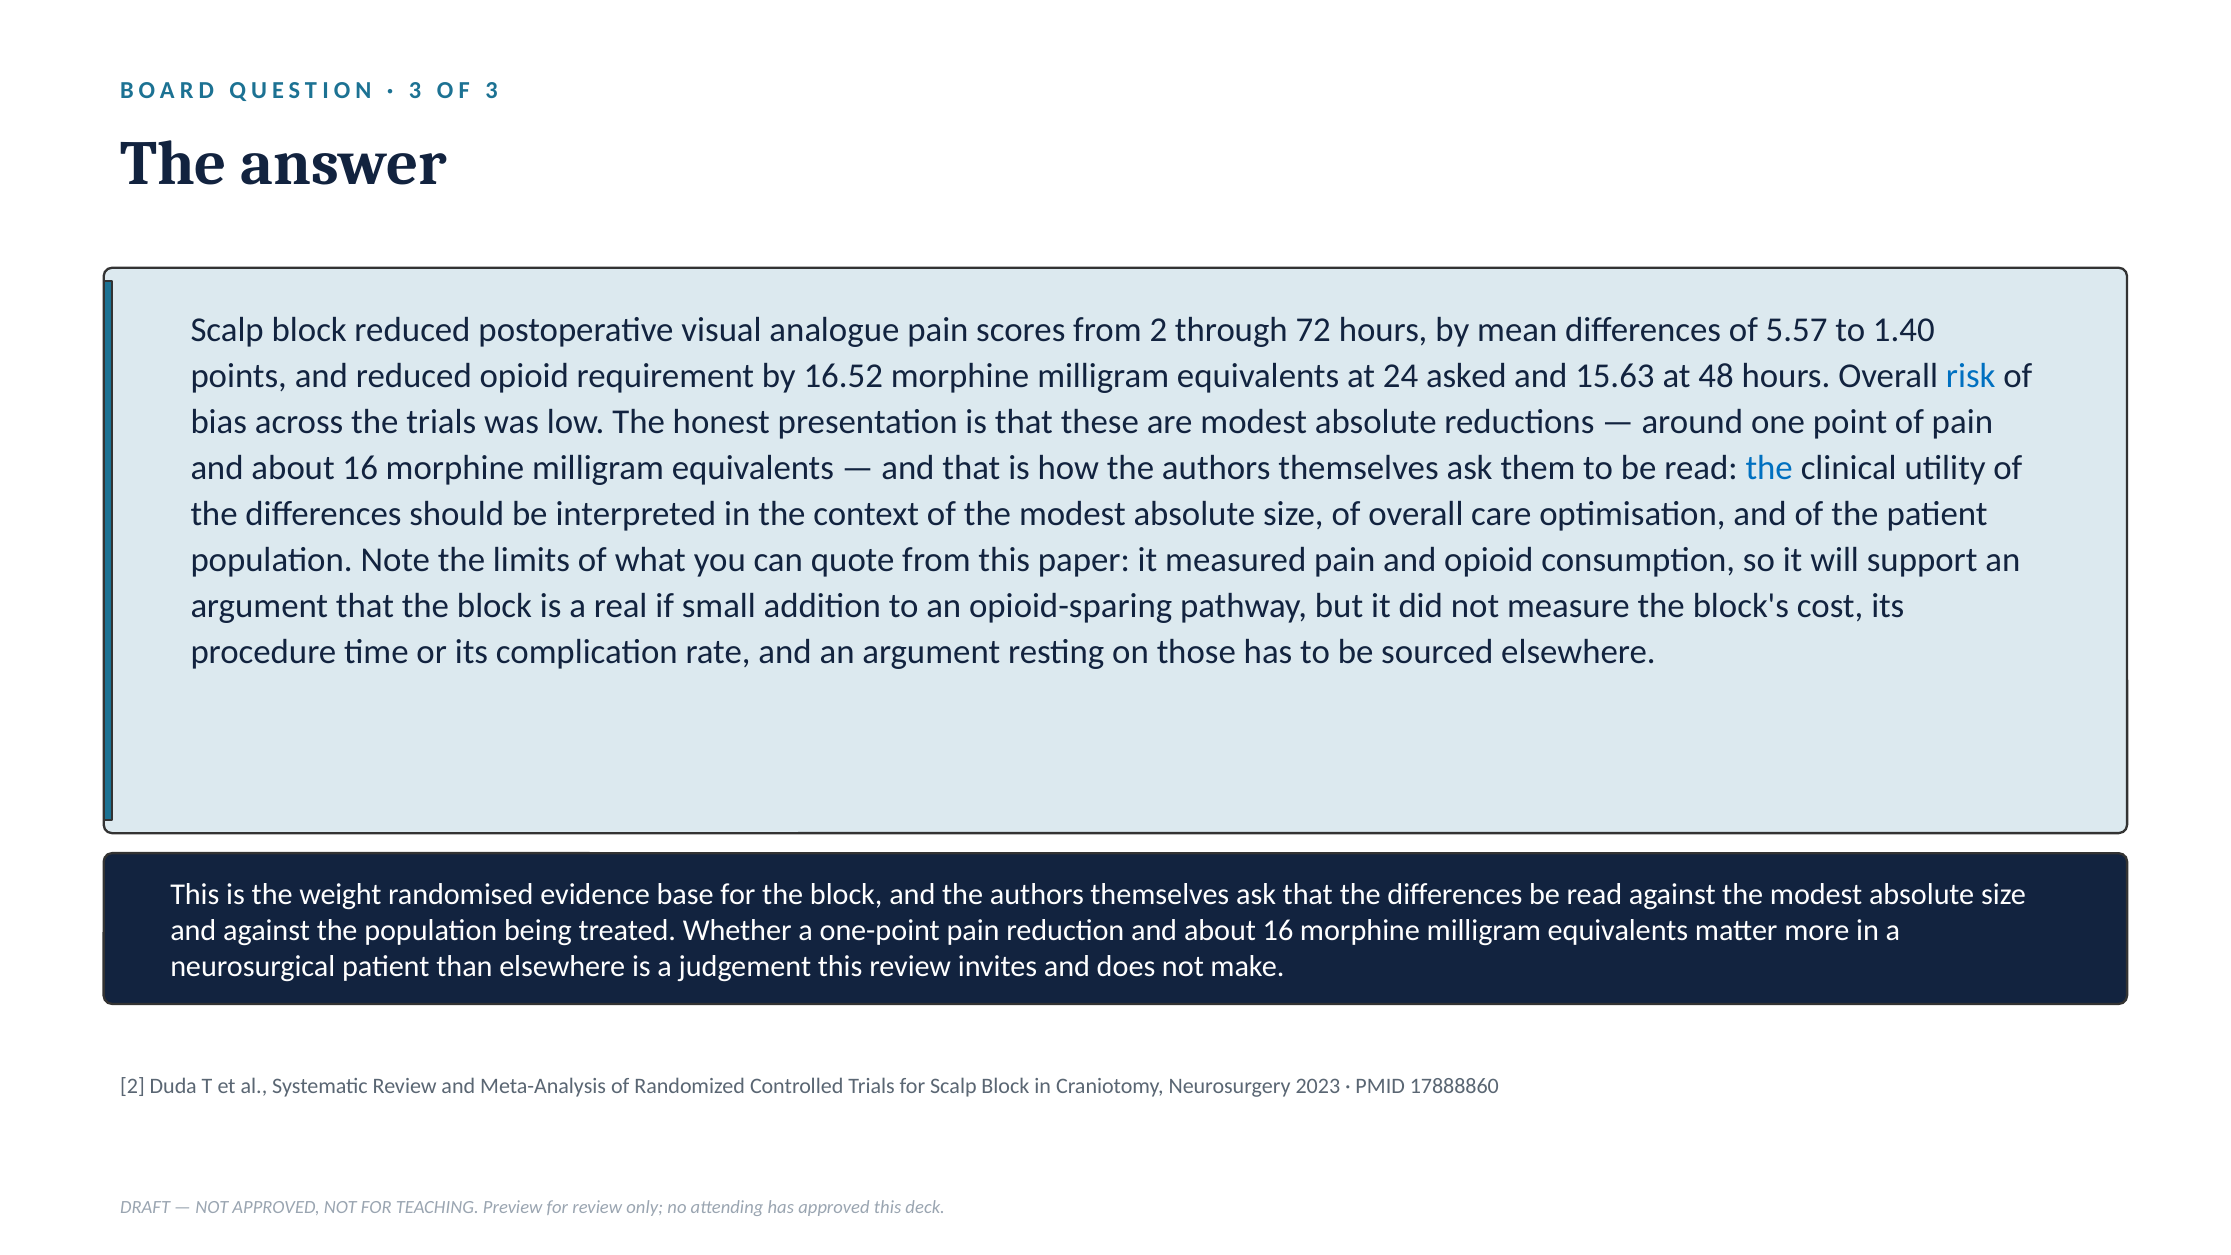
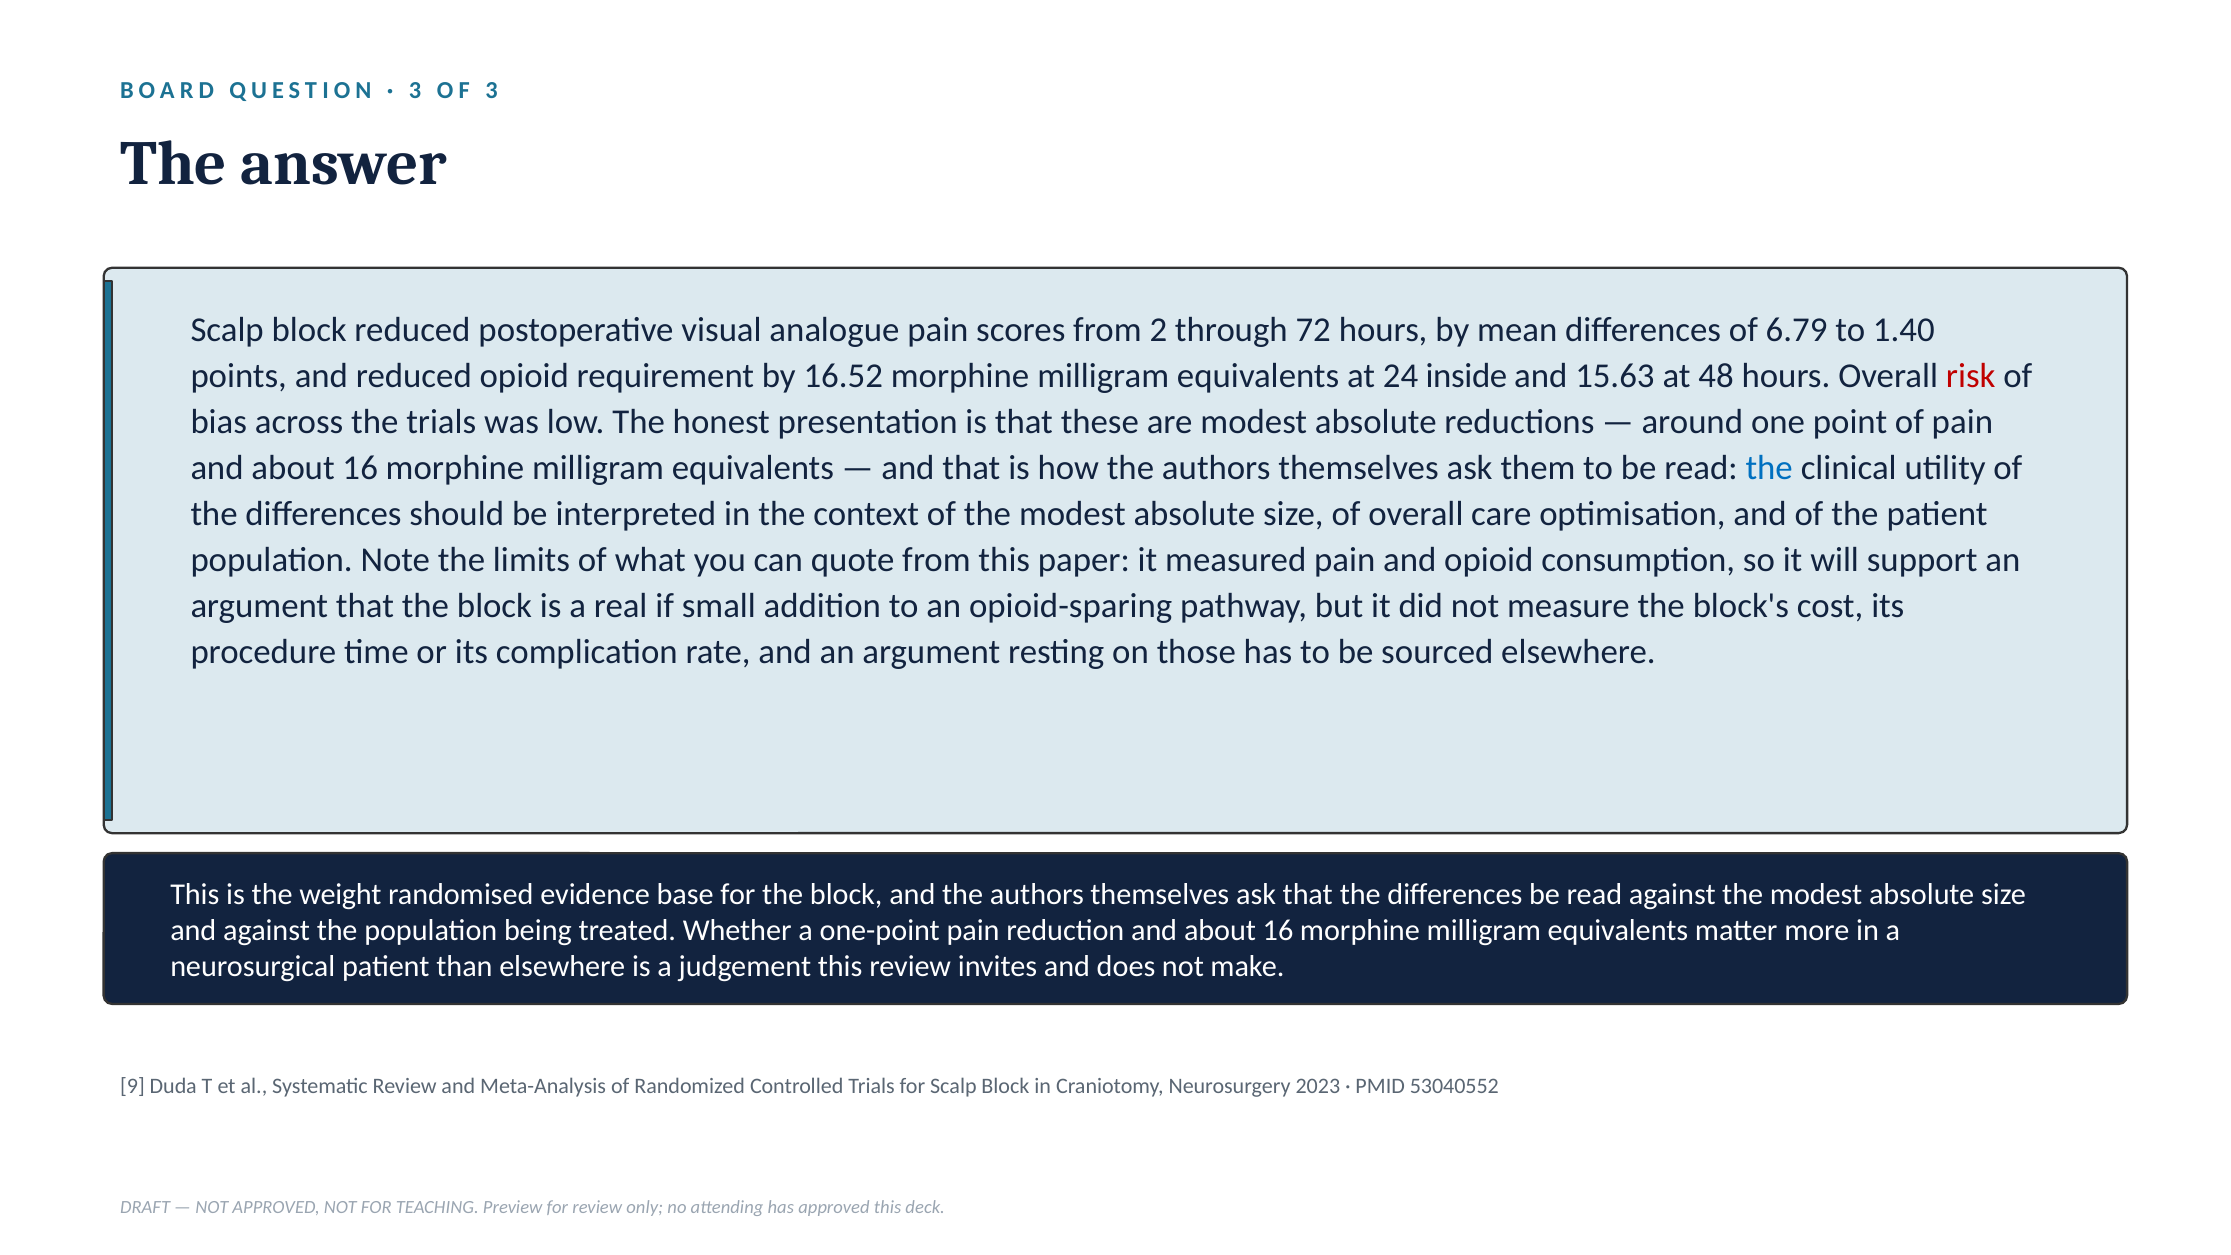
5.57: 5.57 -> 6.79
asked: asked -> inside
risk colour: blue -> red
2 at (132, 1086): 2 -> 9
17888860: 17888860 -> 53040552
